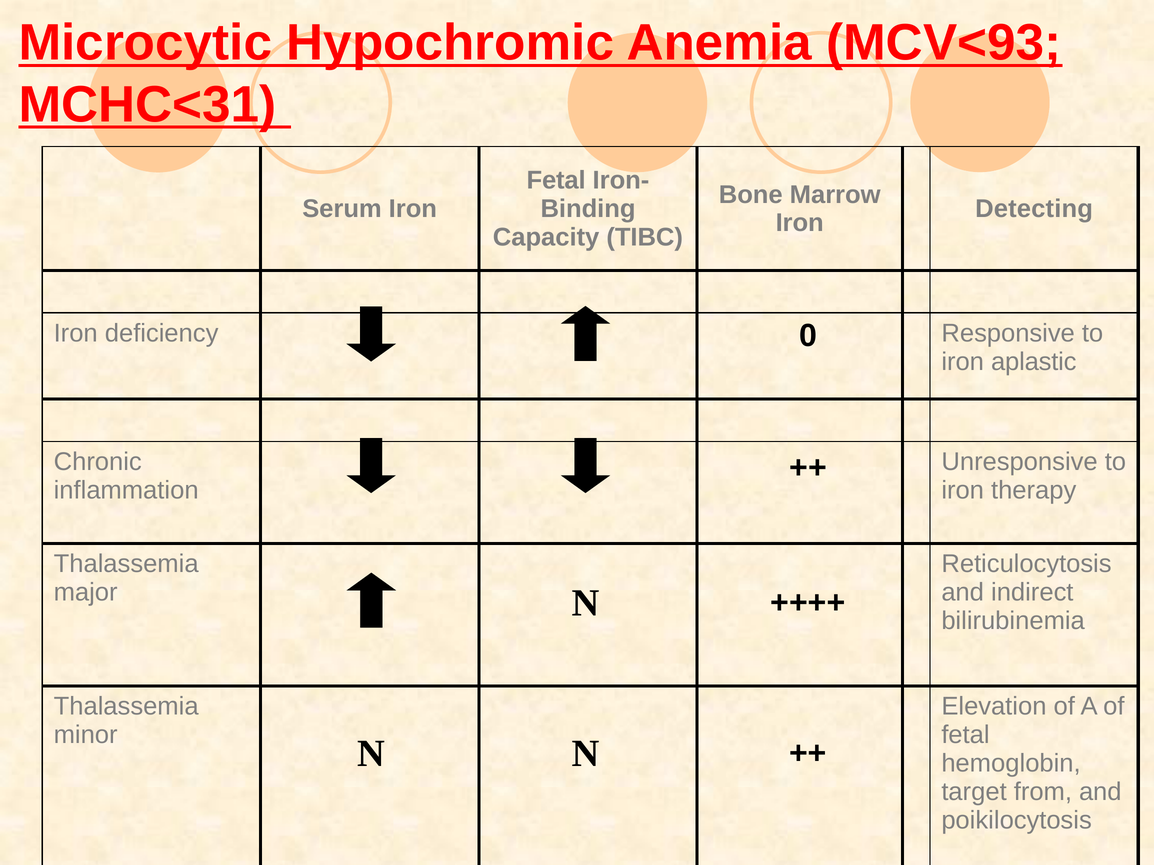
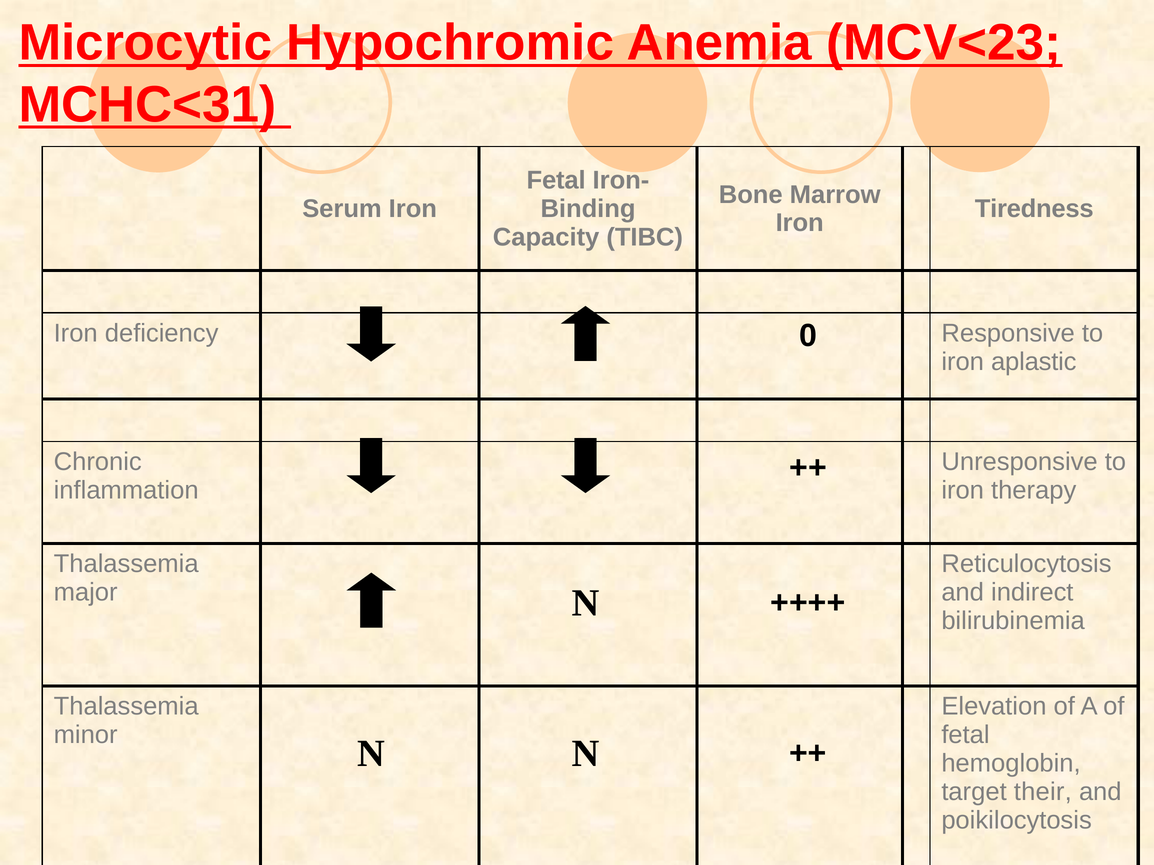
MCV<93: MCV<93 -> MCV<23
Detecting: Detecting -> Tiredness
from: from -> their
